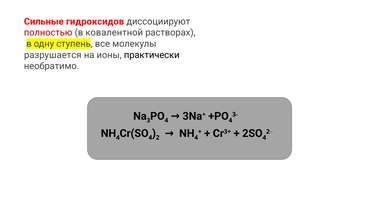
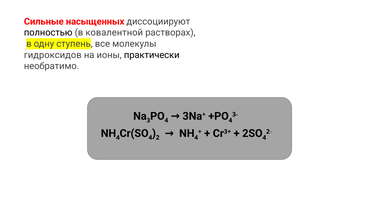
гидроксидов: гидроксидов -> насыщенных
полностью colour: red -> black
разрушается: разрушается -> гидроксидов
